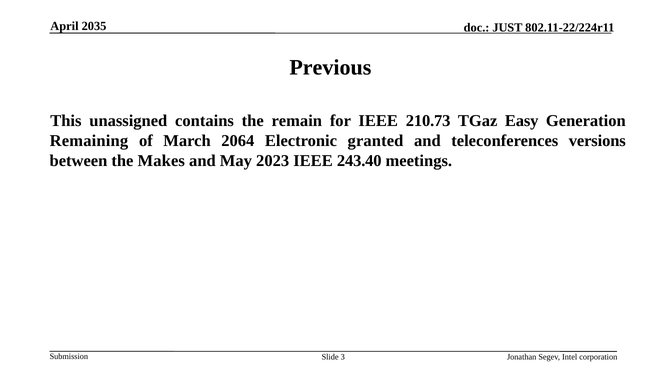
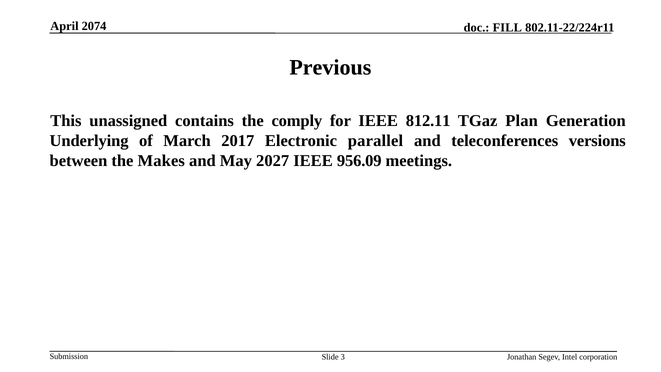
2035: 2035 -> 2074
JUST: JUST -> FILL
remain: remain -> comply
210.73: 210.73 -> 812.11
Easy: Easy -> Plan
Remaining: Remaining -> Underlying
2064: 2064 -> 2017
granted: granted -> parallel
2023: 2023 -> 2027
243.40: 243.40 -> 956.09
